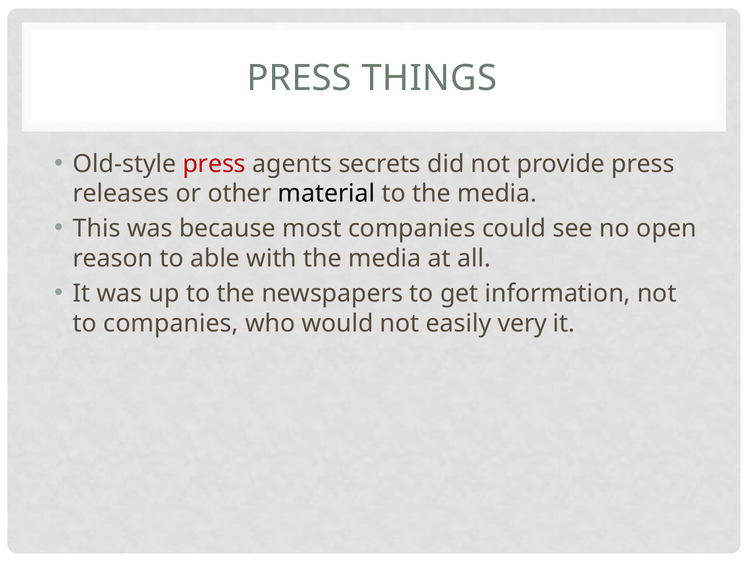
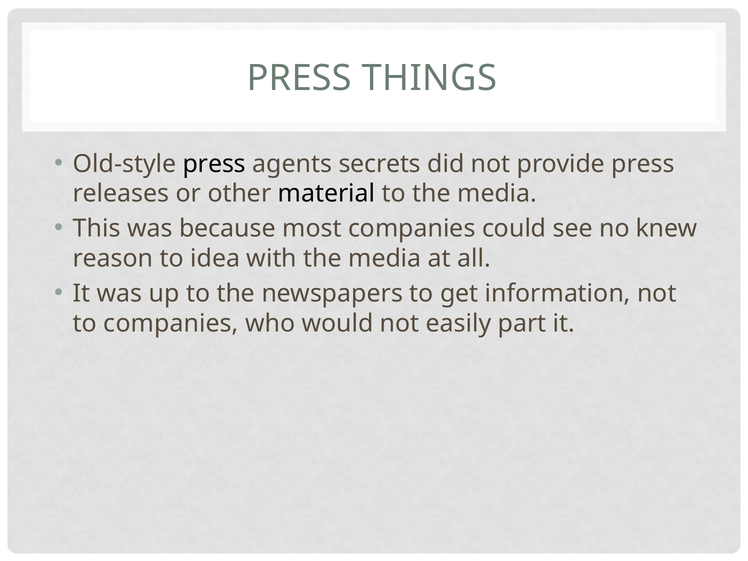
press at (214, 164) colour: red -> black
open: open -> knew
able: able -> idea
very: very -> part
